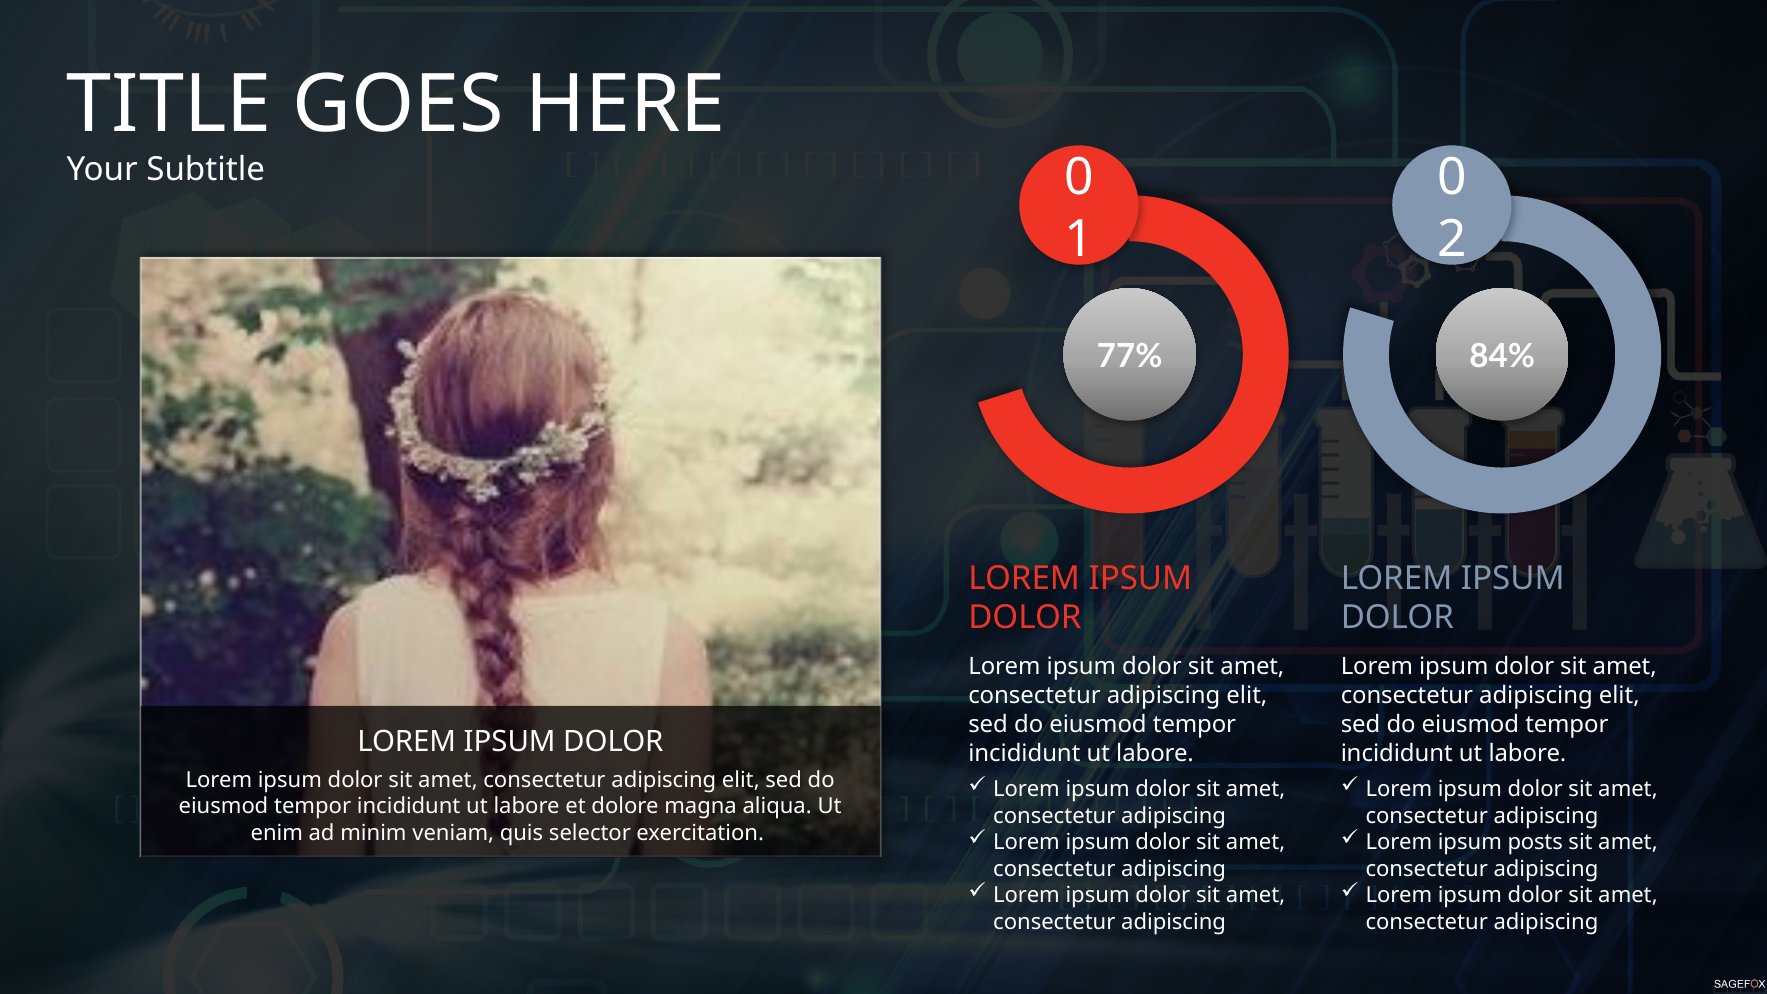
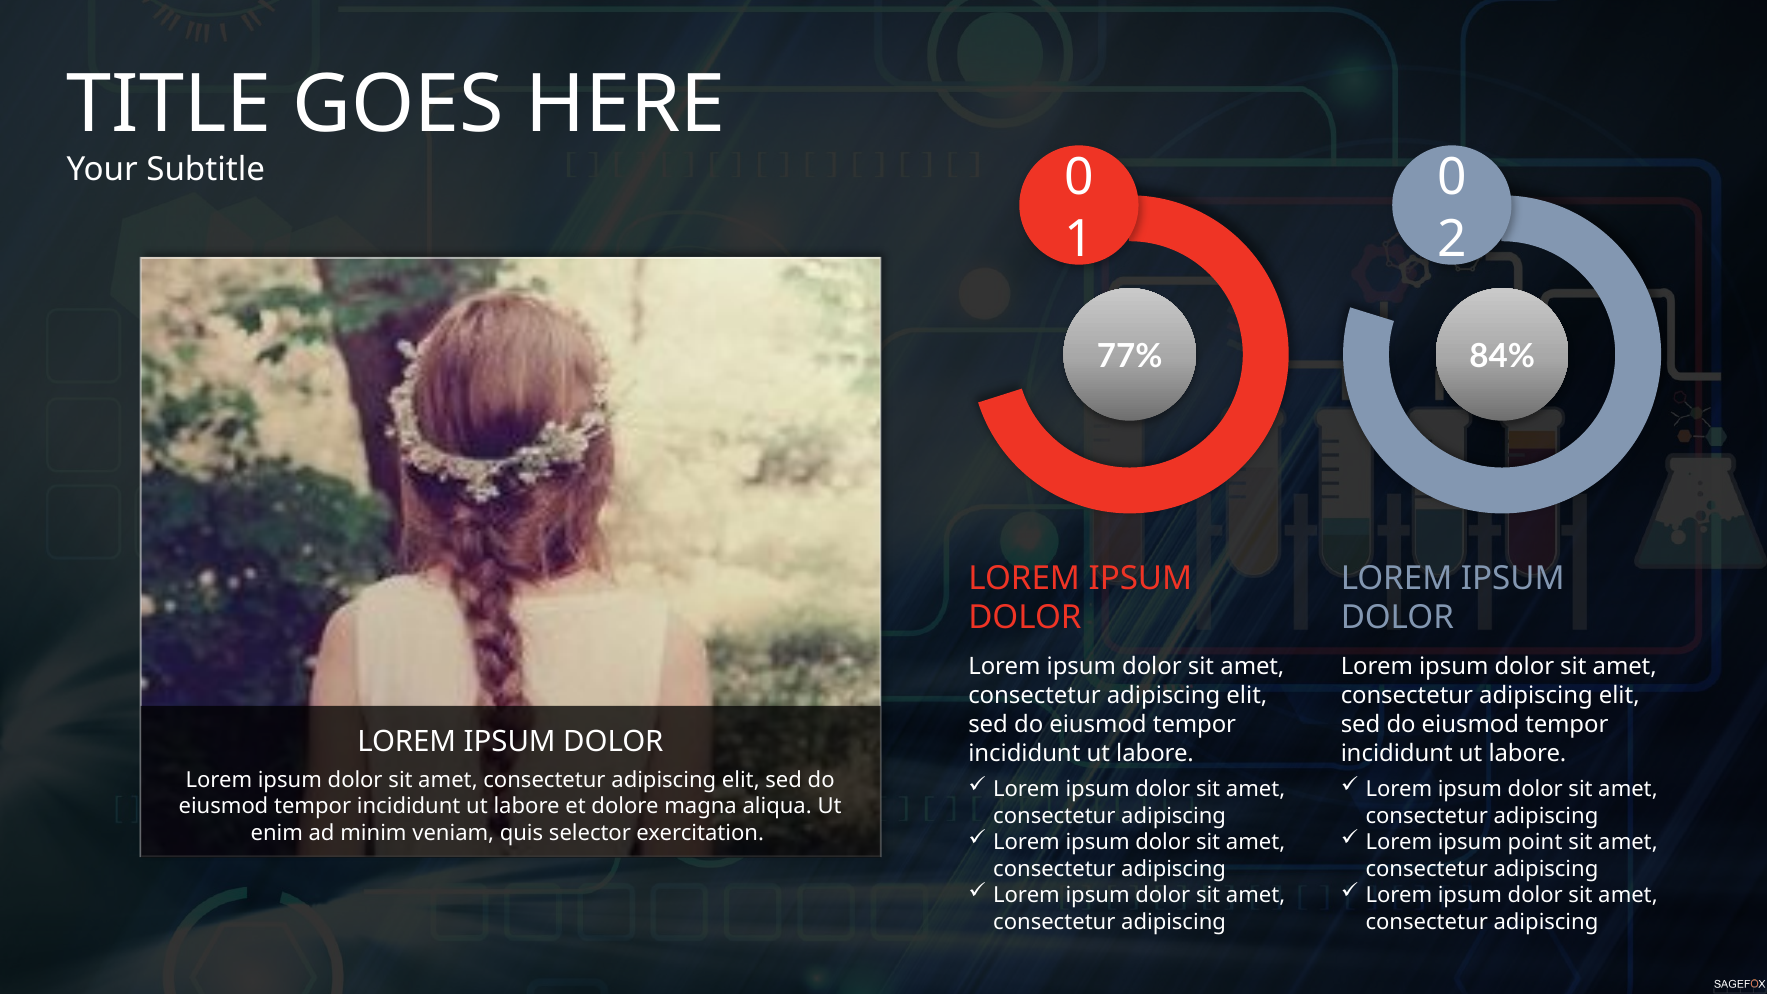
posts: posts -> point
